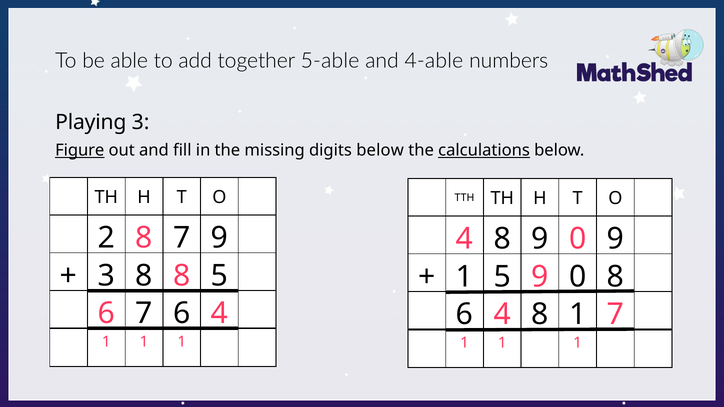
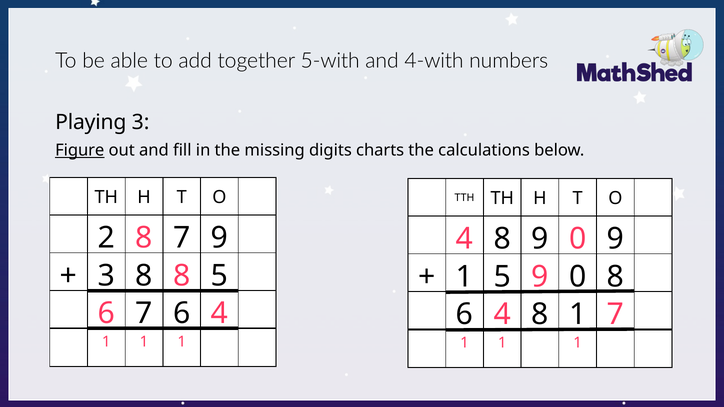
5-able: 5-able -> 5-with
4-able: 4-able -> 4-with
digits below: below -> charts
calculations underline: present -> none
